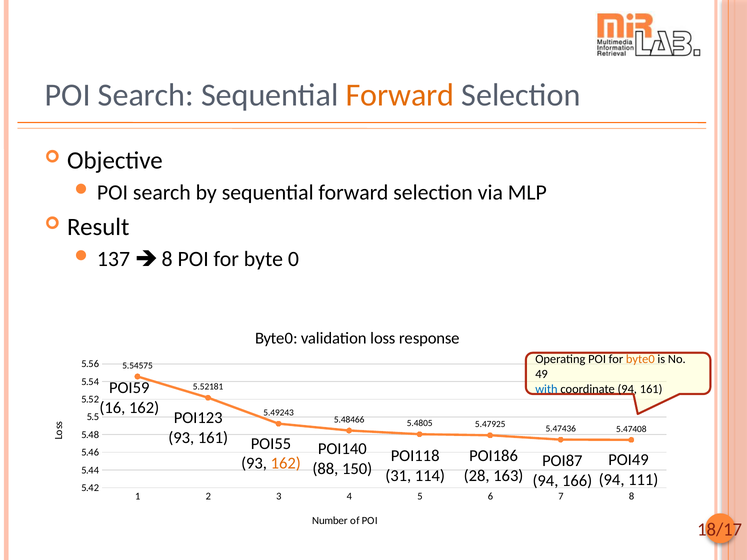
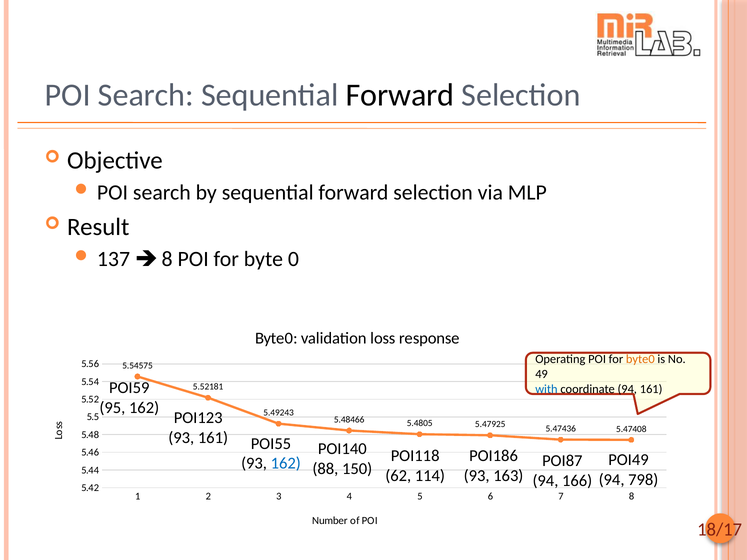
Forward at (400, 95) colour: orange -> black
16: 16 -> 95
162 at (286, 464) colour: orange -> blue
31: 31 -> 62
28 at (477, 476): 28 -> 93
111: 111 -> 798
